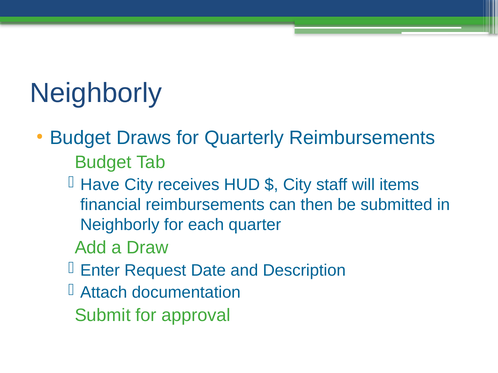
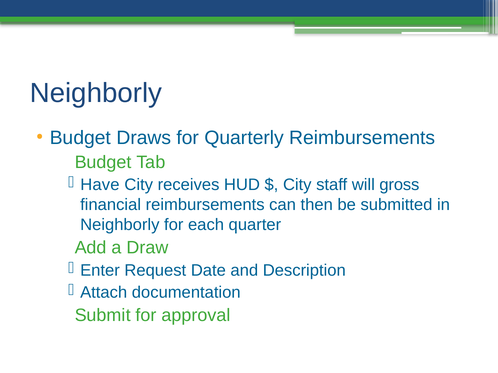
items: items -> gross
